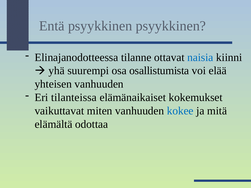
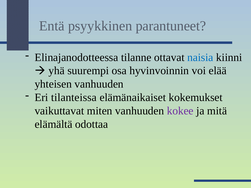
psyykkinen psyykkinen: psyykkinen -> parantuneet
osallistumista: osallistumista -> hyvinvoinnin
kokee colour: blue -> purple
